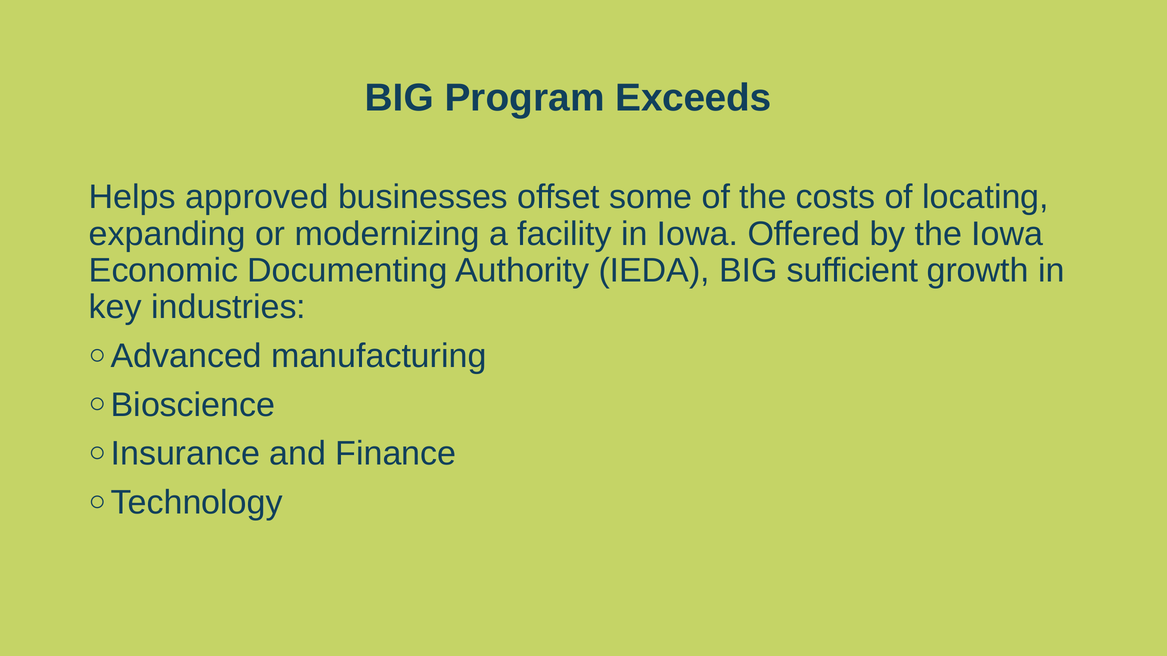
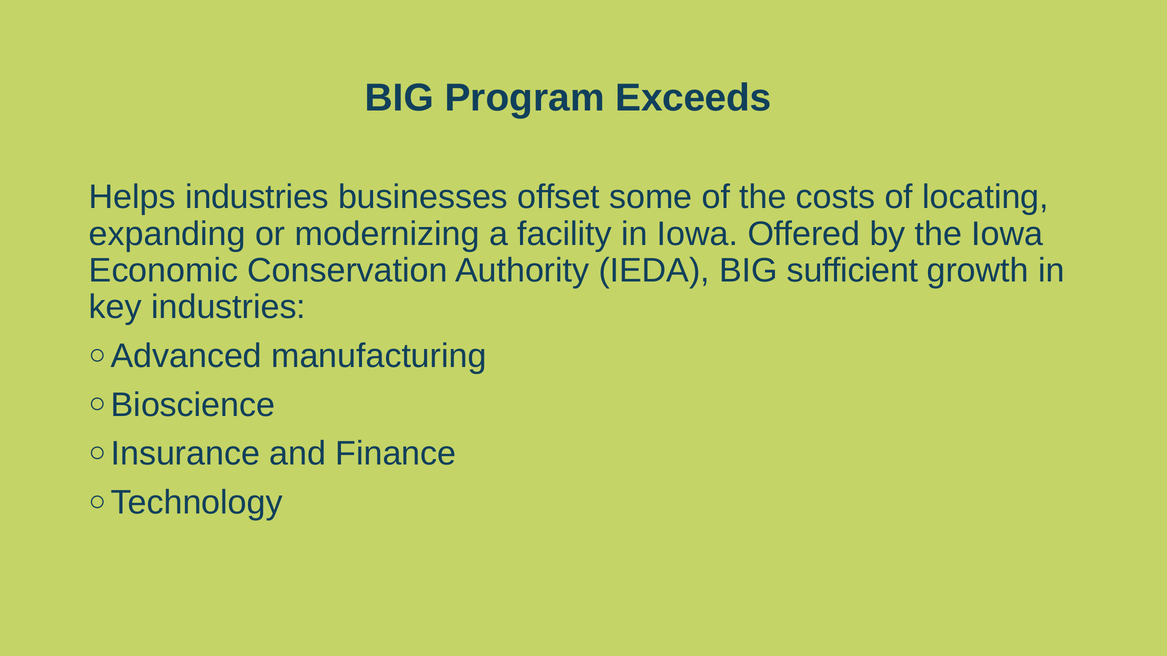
Helps approved: approved -> industries
Documenting: Documenting -> Conservation
